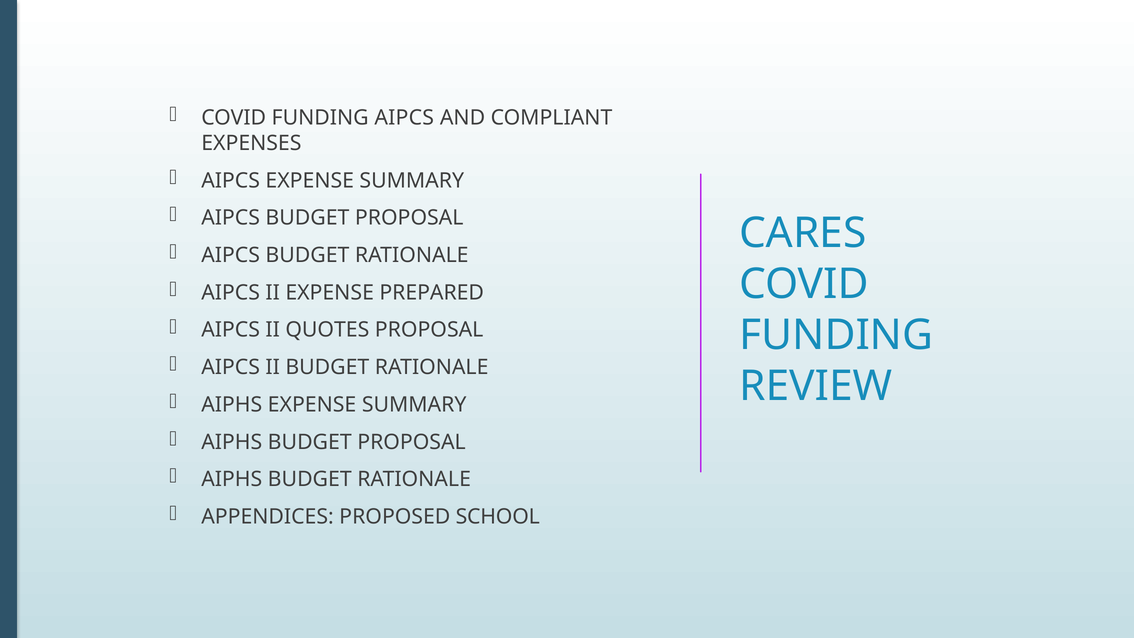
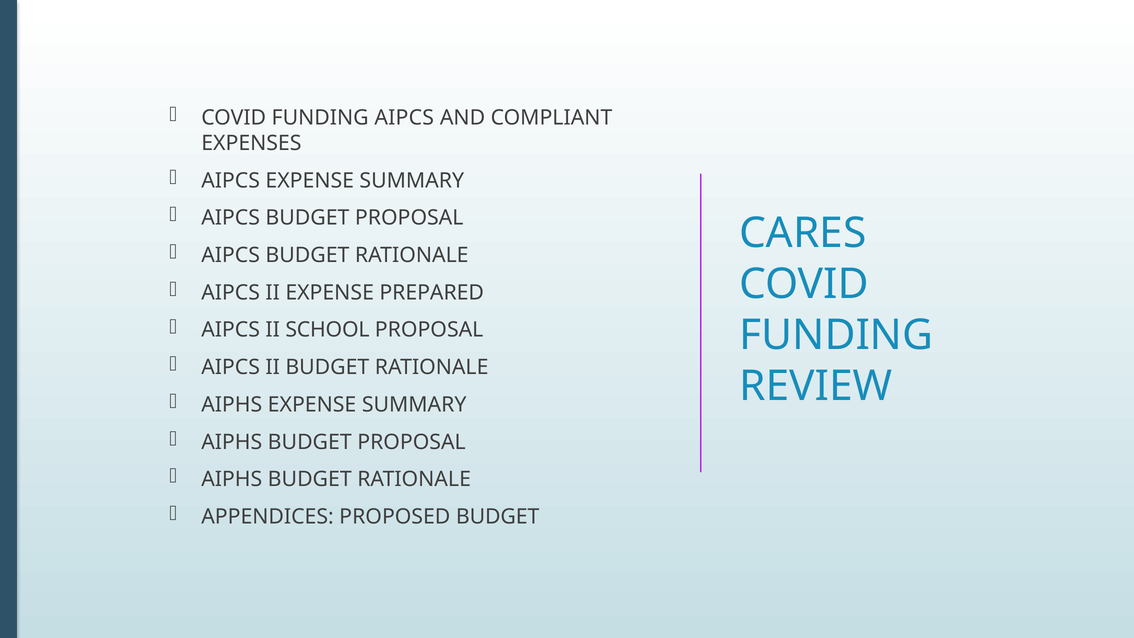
QUOTES: QUOTES -> SCHOOL
PROPOSED SCHOOL: SCHOOL -> BUDGET
